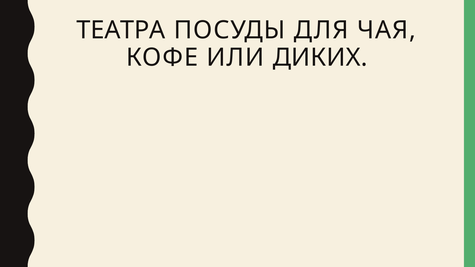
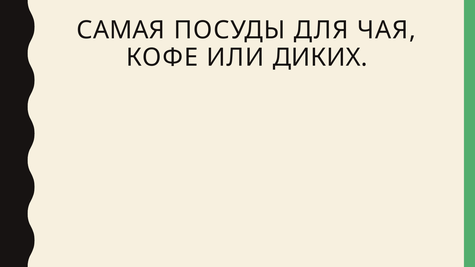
ТЕАТРА: ТЕАТРА -> САМАЯ
